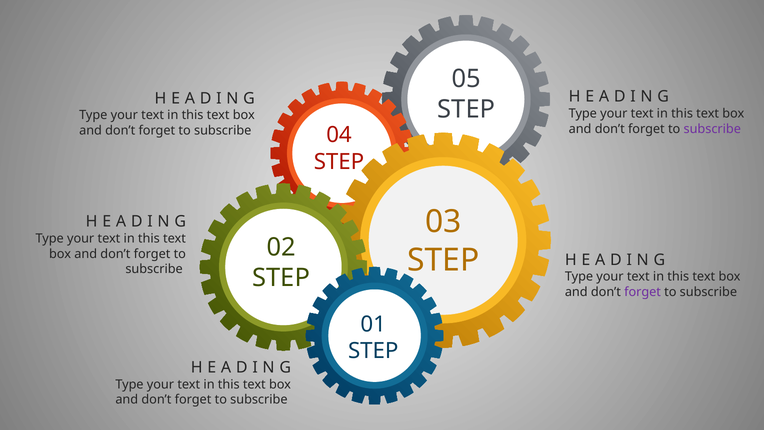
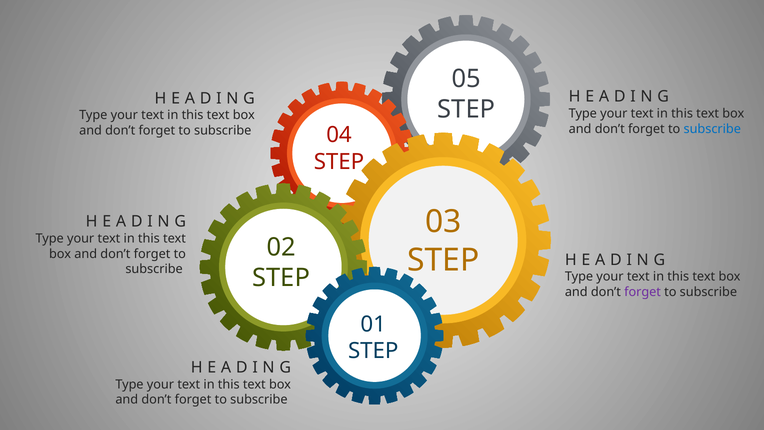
subscribe at (712, 129) colour: purple -> blue
